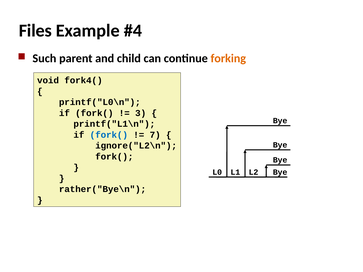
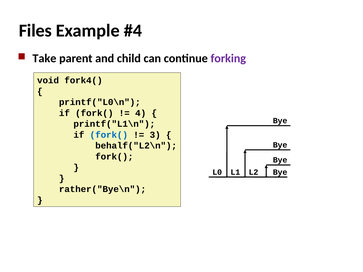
Such: Such -> Take
forking colour: orange -> purple
3: 3 -> 4
7: 7 -> 3
ignore("L2\n: ignore("L2\n -> behalf("L2\n
